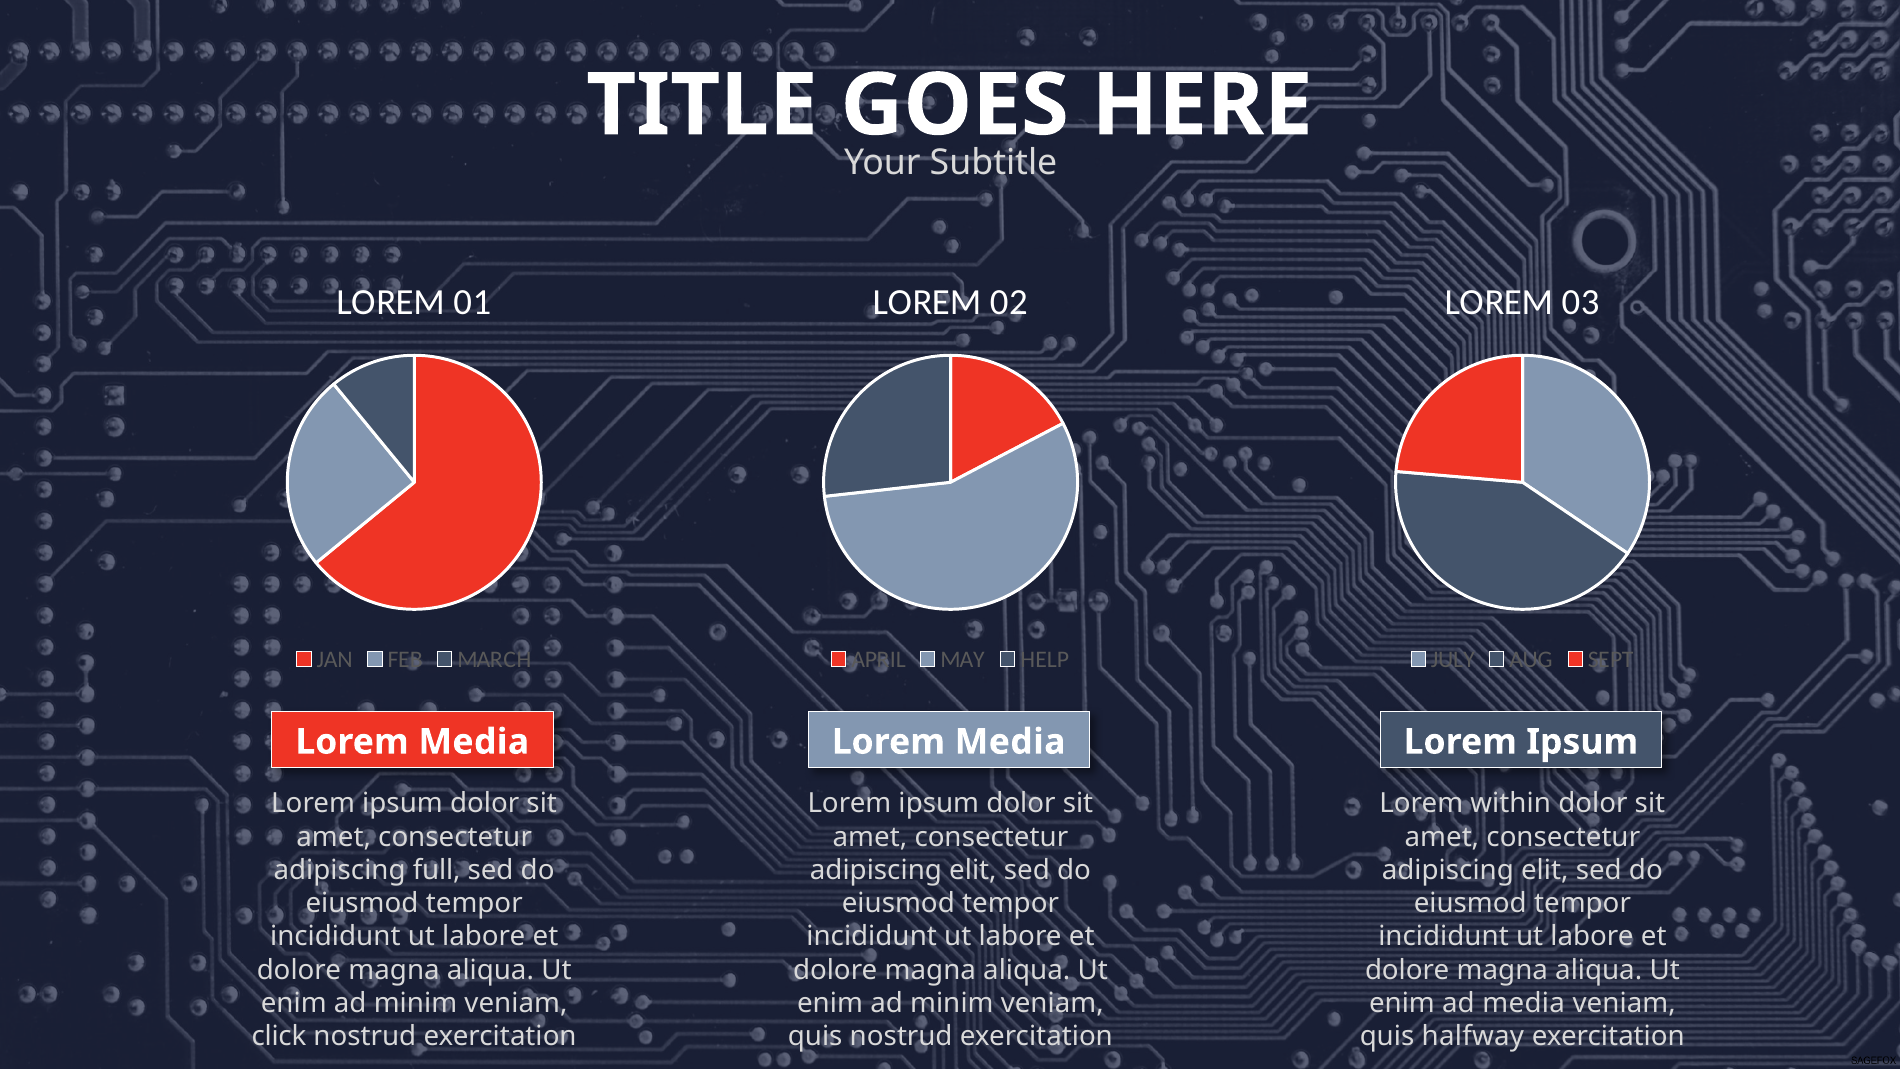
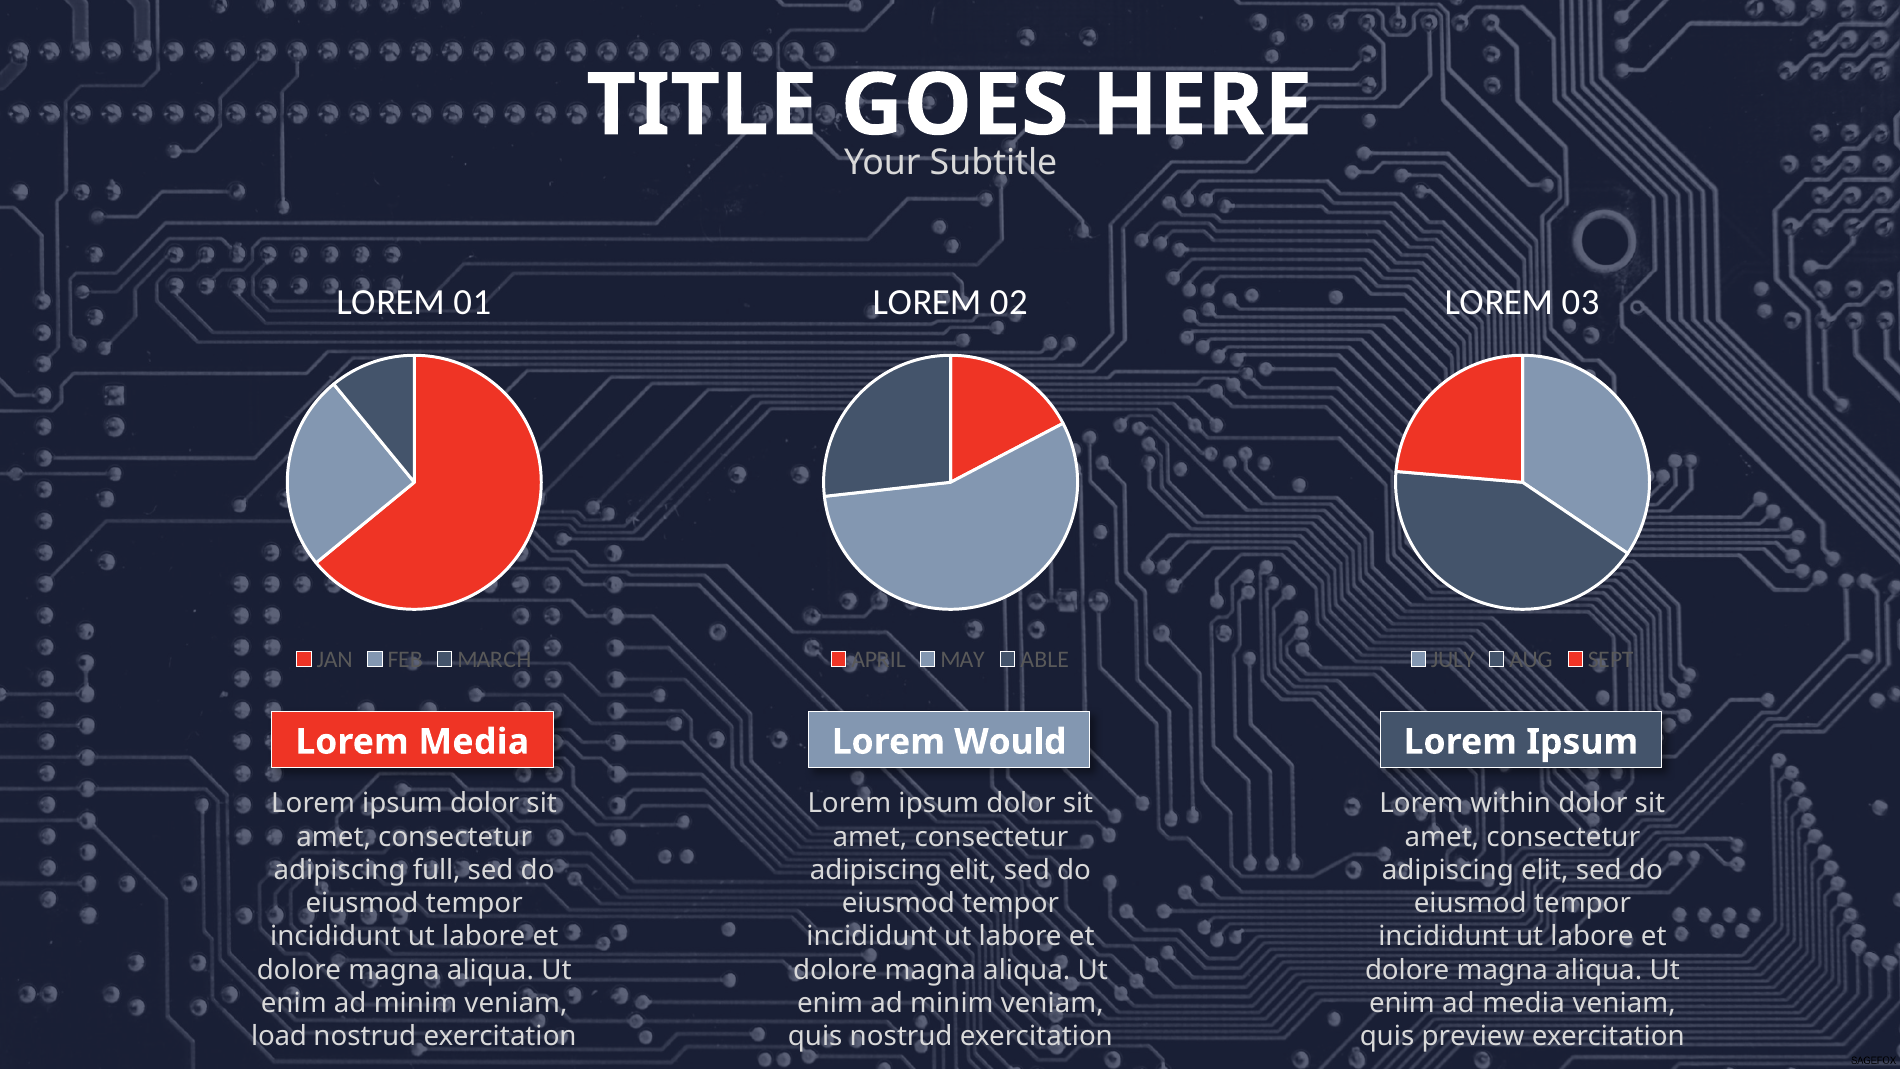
HELP: HELP -> ABLE
Media at (1010, 742): Media -> Would
click: click -> load
halfway: halfway -> preview
